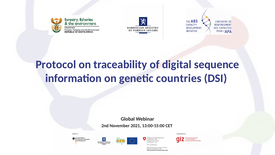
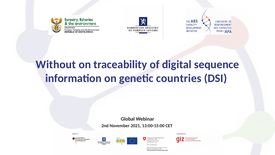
Protocol: Protocol -> Without
